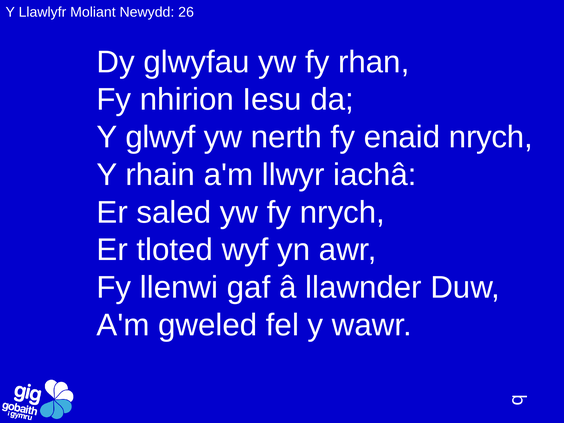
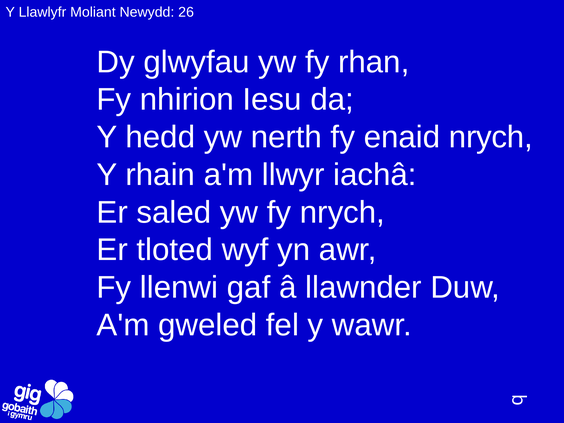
glwyf: glwyf -> hedd
